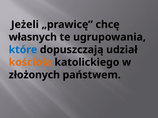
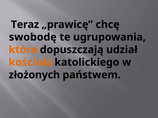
Jeżeli: Jeżeli -> Teraz
własnych: własnych -> swobodę
które colour: blue -> orange
